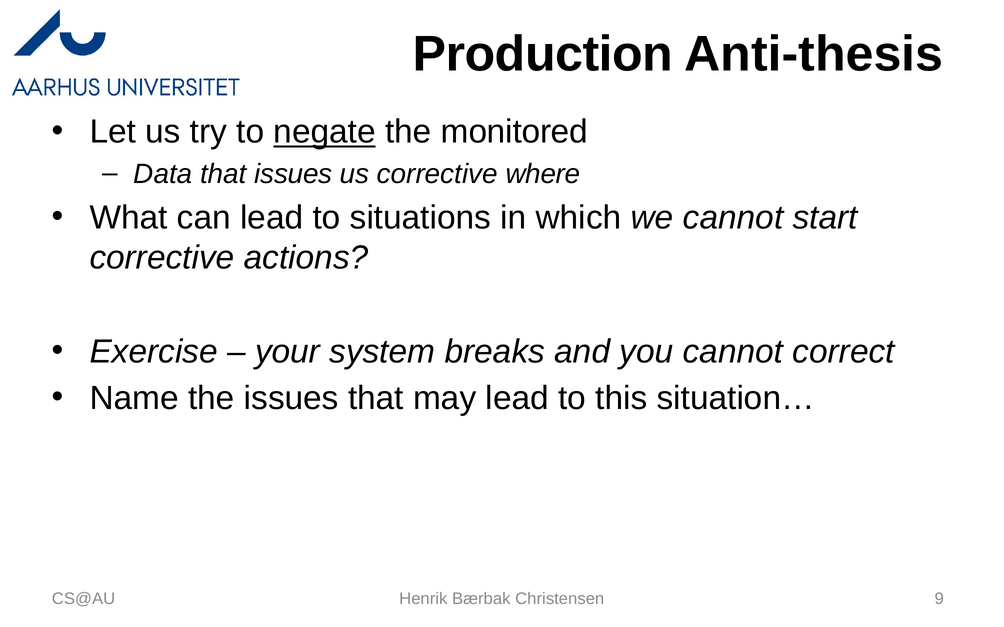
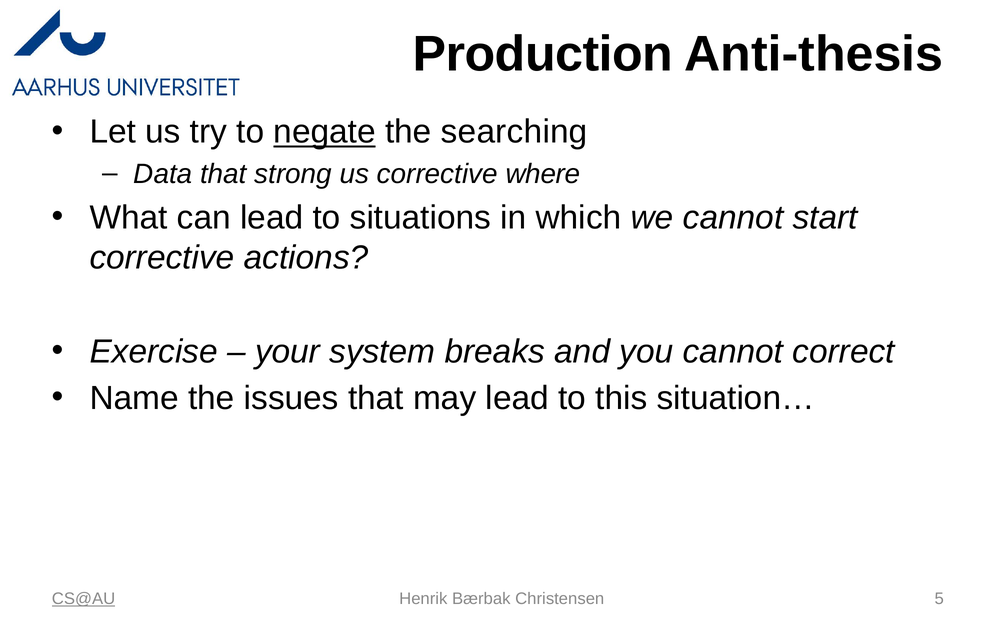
monitored: monitored -> searching
that issues: issues -> strong
CS@AU underline: none -> present
9: 9 -> 5
